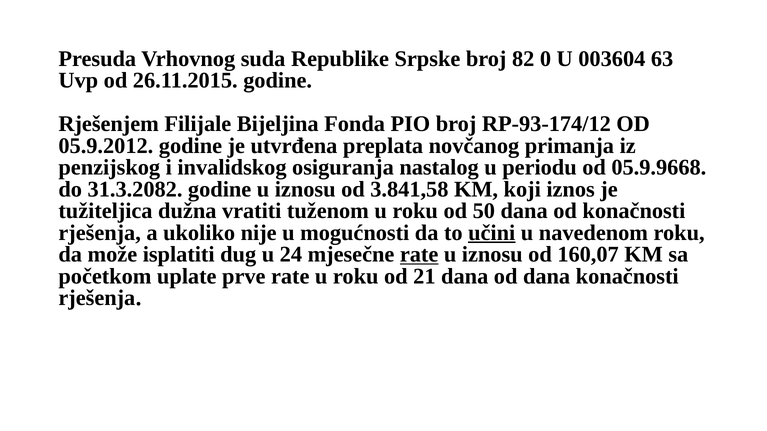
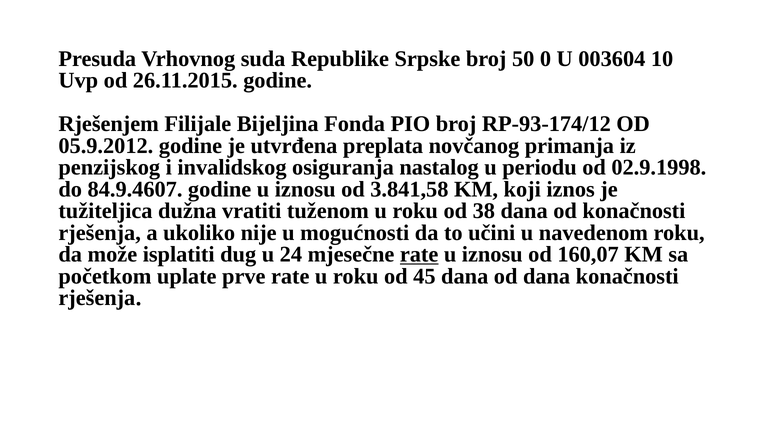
82: 82 -> 50
63: 63 -> 10
05.9.9668: 05.9.9668 -> 02.9.1998
31.3.2082: 31.3.2082 -> 84.9.4607
50: 50 -> 38
učini underline: present -> none
21: 21 -> 45
